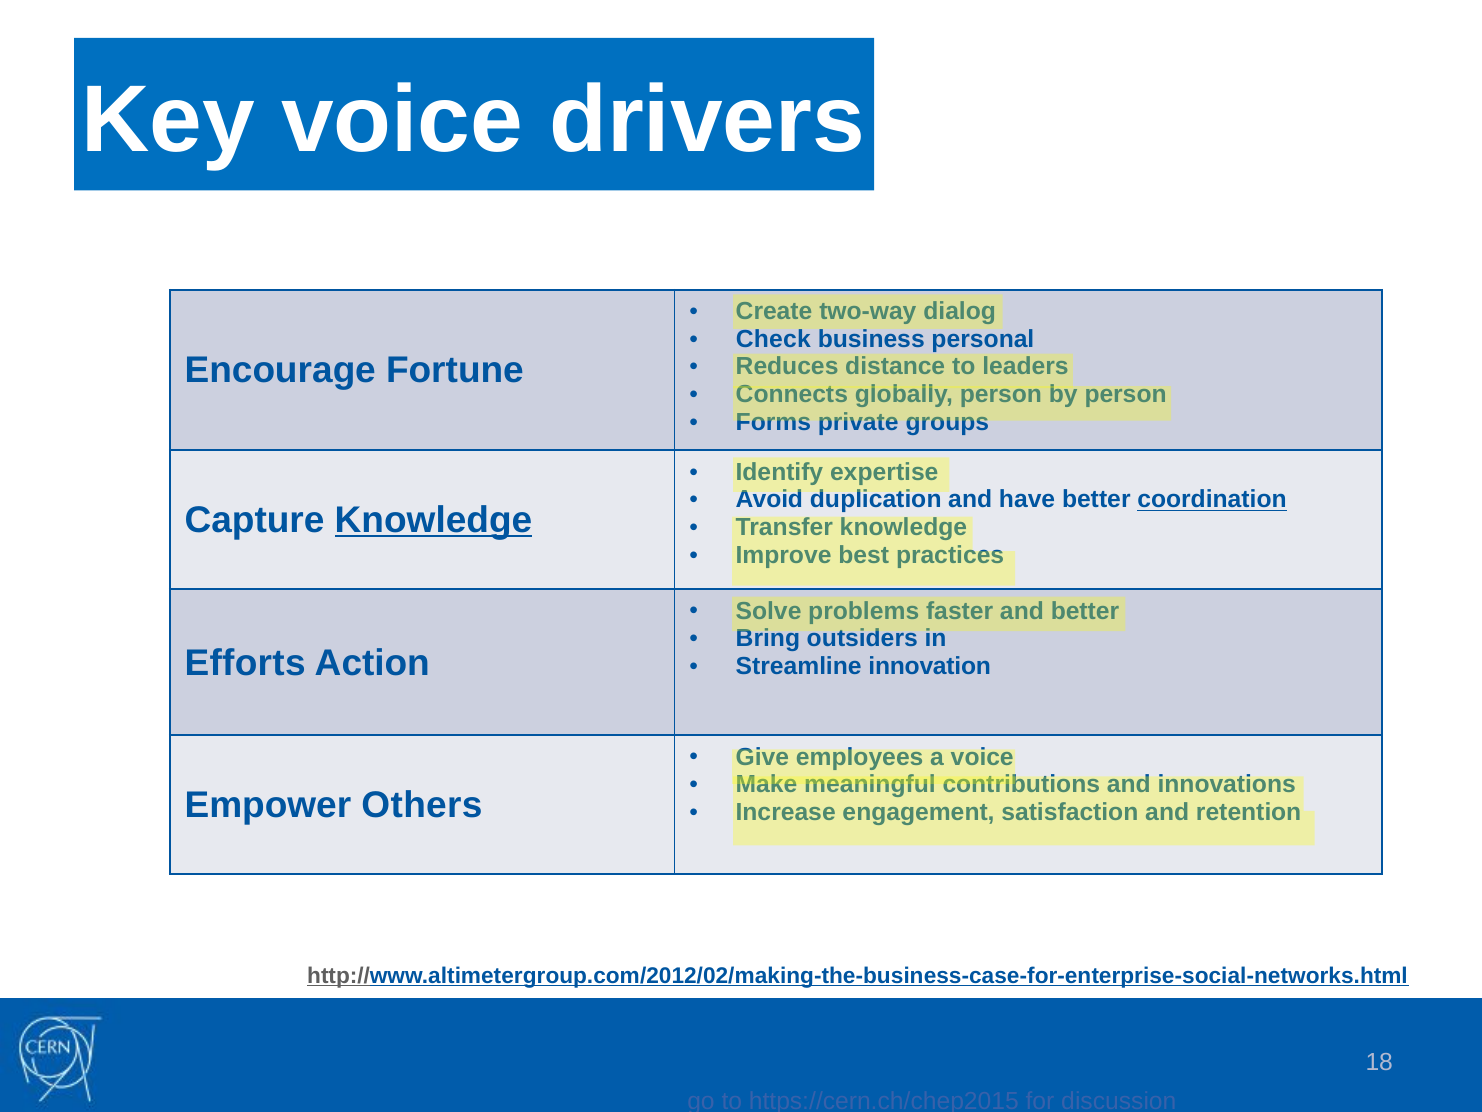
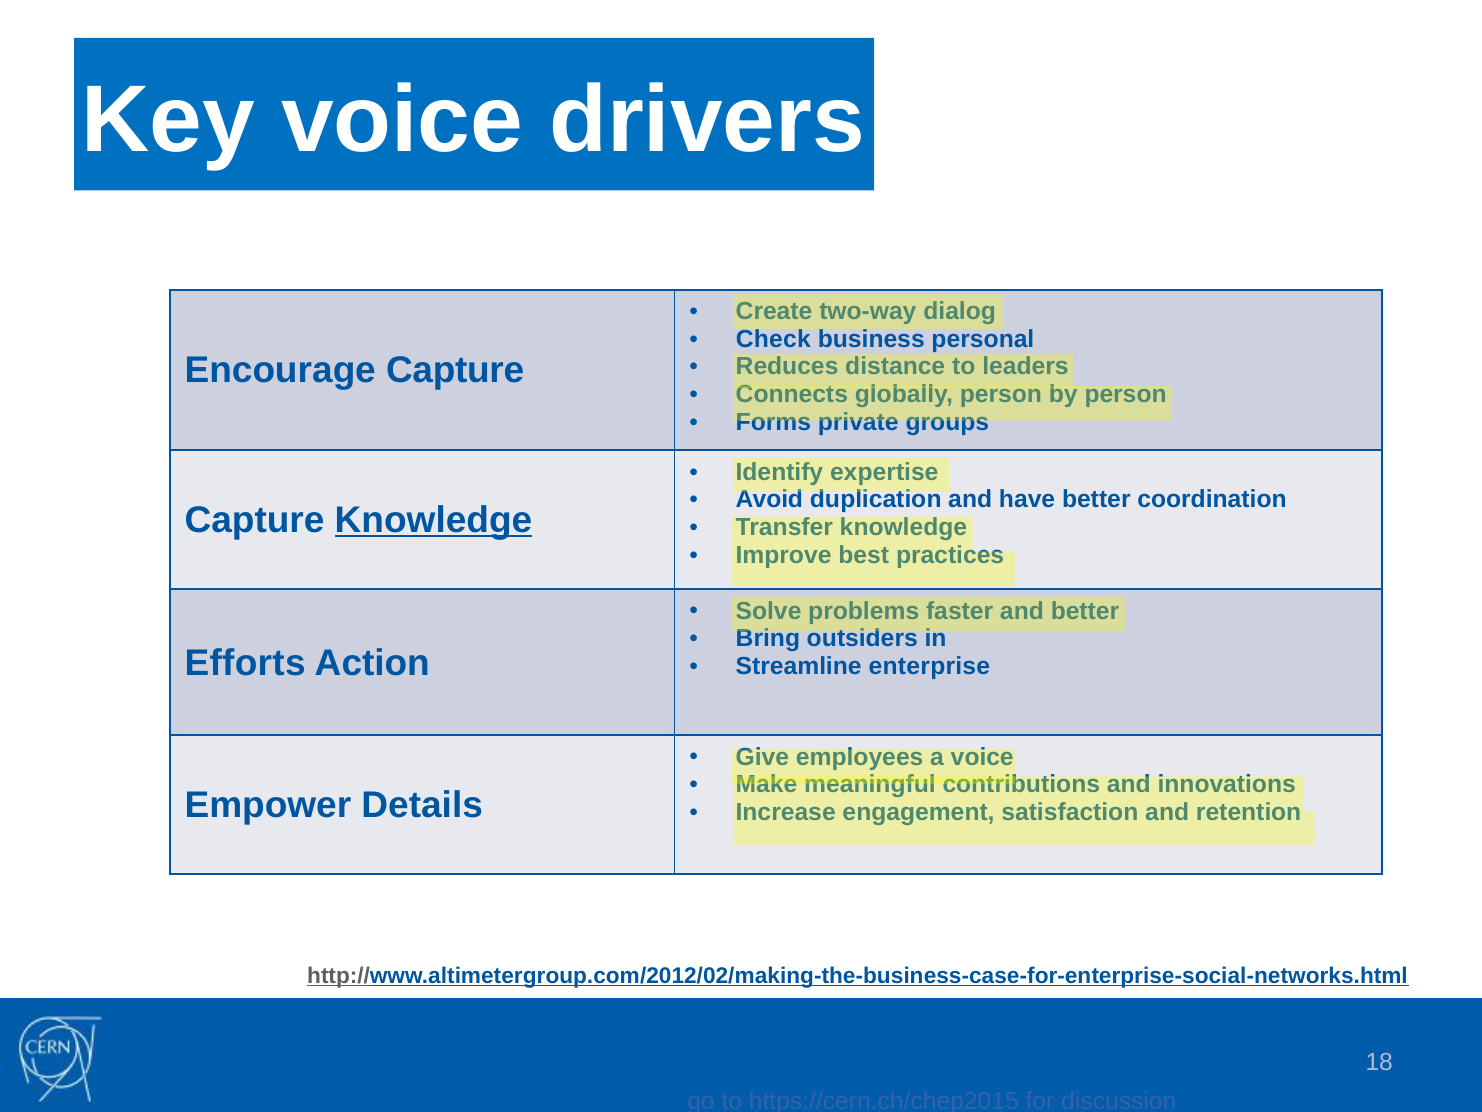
Encourage Fortune: Fortune -> Capture
coordination underline: present -> none
innovation: innovation -> enterprise
Others: Others -> Details
